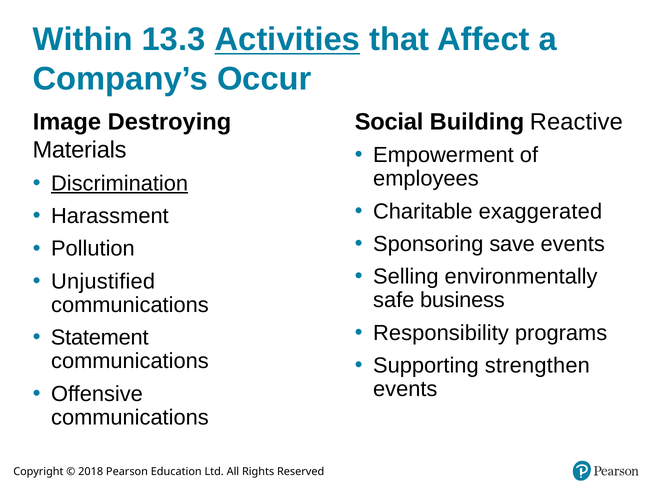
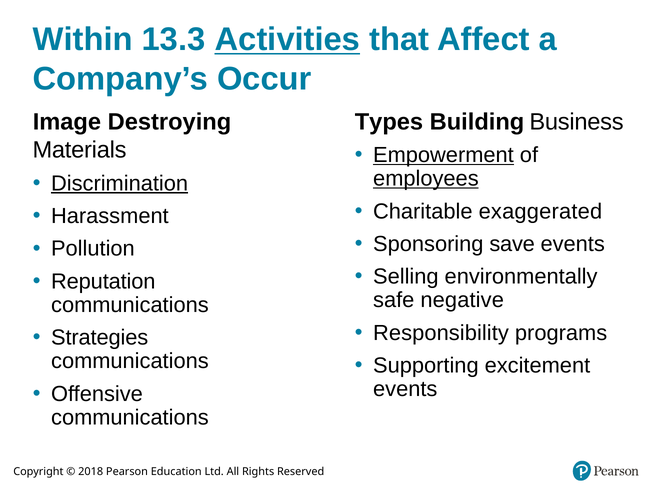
Social: Social -> Types
Reactive: Reactive -> Business
Empowerment underline: none -> present
employees underline: none -> present
Unjustified: Unjustified -> Reputation
business: business -> negative
Statement: Statement -> Strategies
strengthen: strengthen -> excitement
